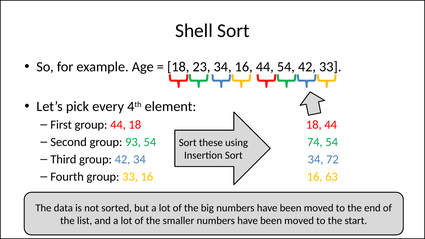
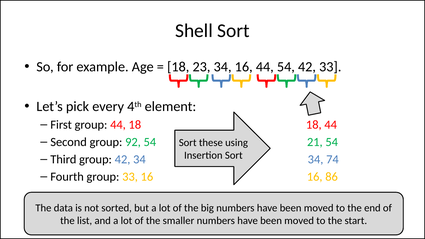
93: 93 -> 92
74: 74 -> 21
72: 72 -> 74
63: 63 -> 86
